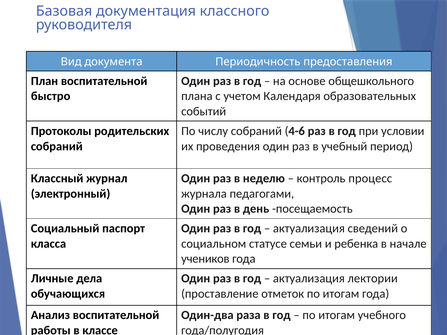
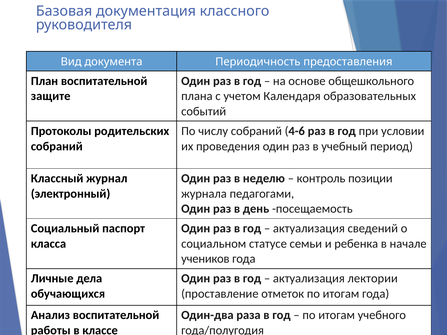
быстро: быстро -> защите
процесс: процесс -> позиции
